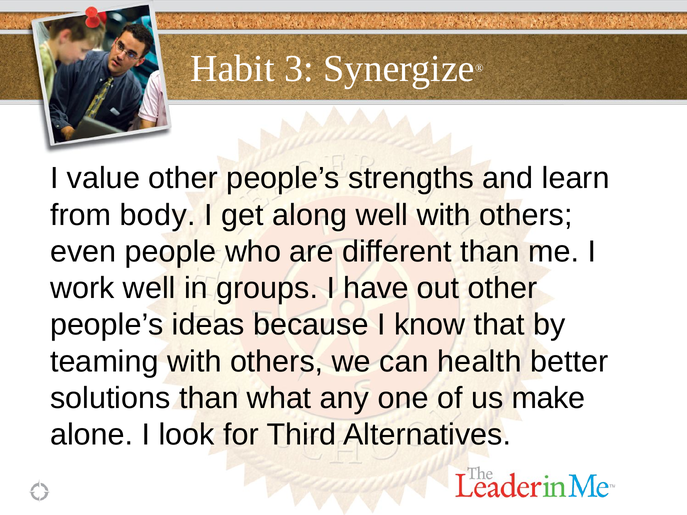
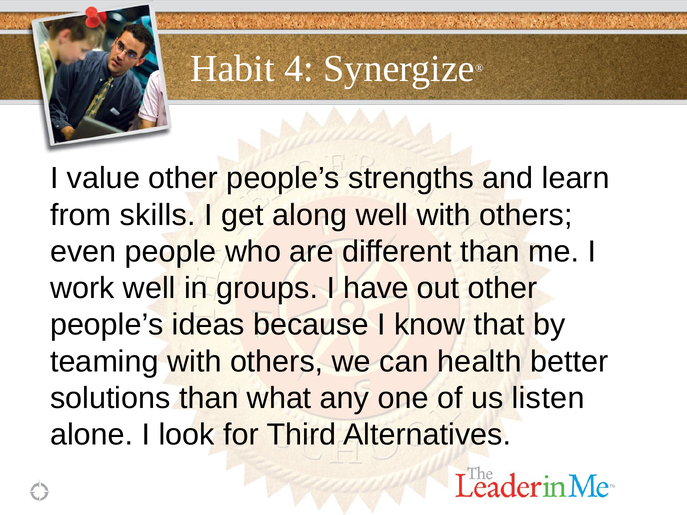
3: 3 -> 4
body: body -> skills
make: make -> listen
